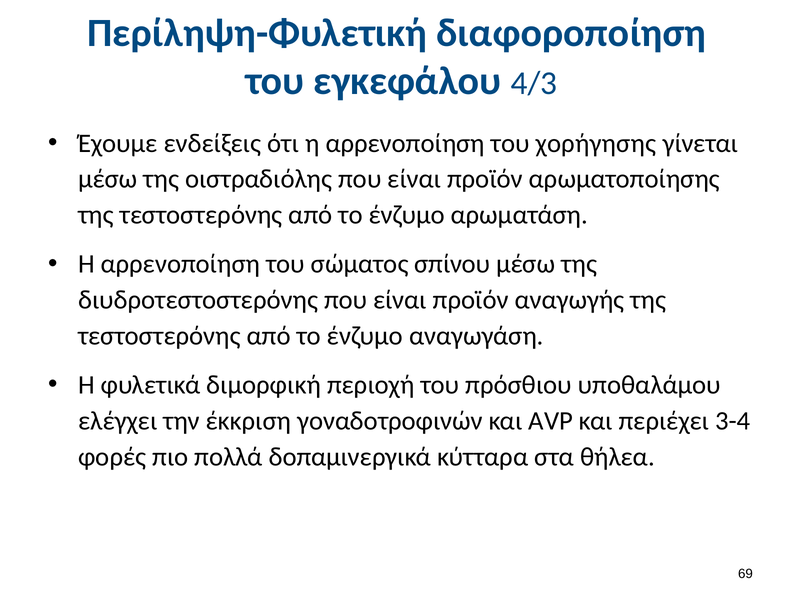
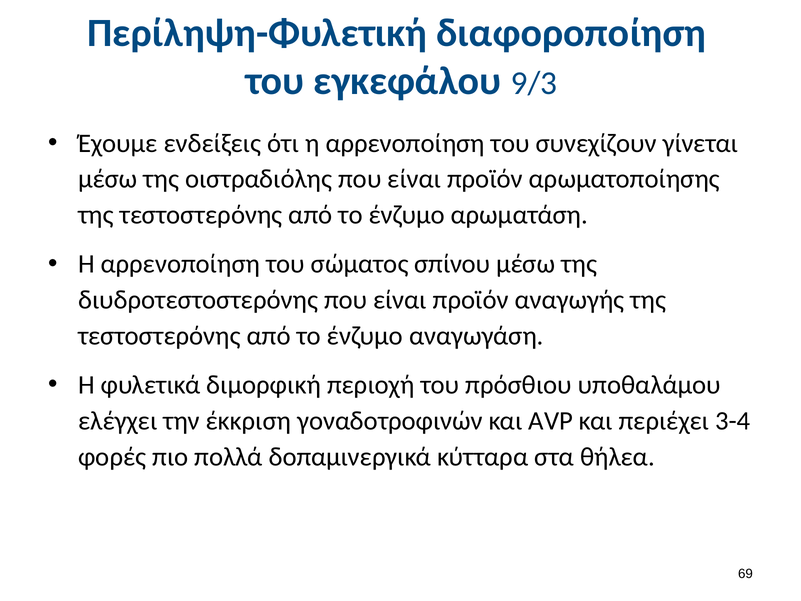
4/3: 4/3 -> 9/3
χορήγησης: χορήγησης -> συνεχίζουν
